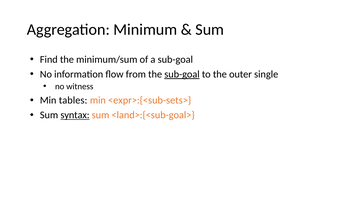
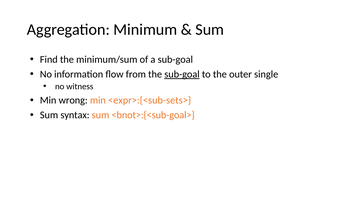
tables: tables -> wrong
syntax underline: present -> none
<land>:{<sub-goal>: <land>:{<sub-goal> -> <bnot>:{<sub-goal>
